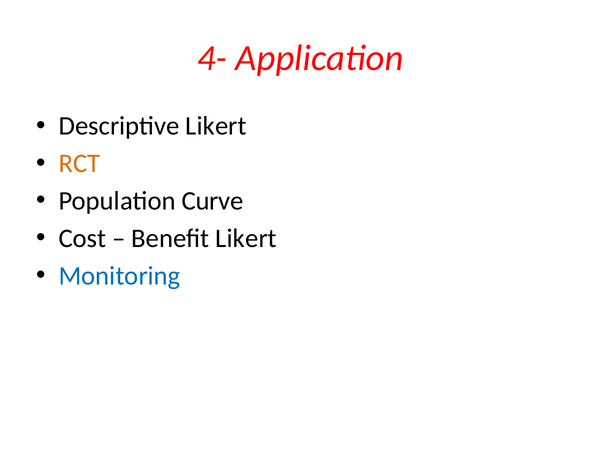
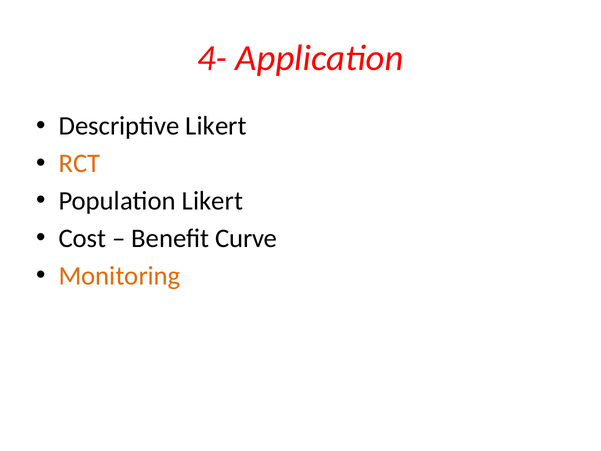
Population Curve: Curve -> Likert
Benefit Likert: Likert -> Curve
Monitoring colour: blue -> orange
